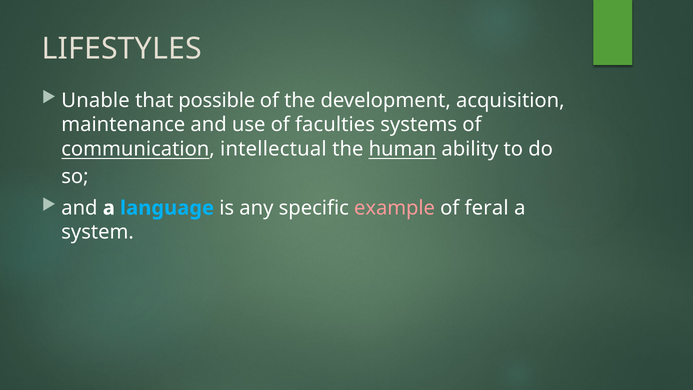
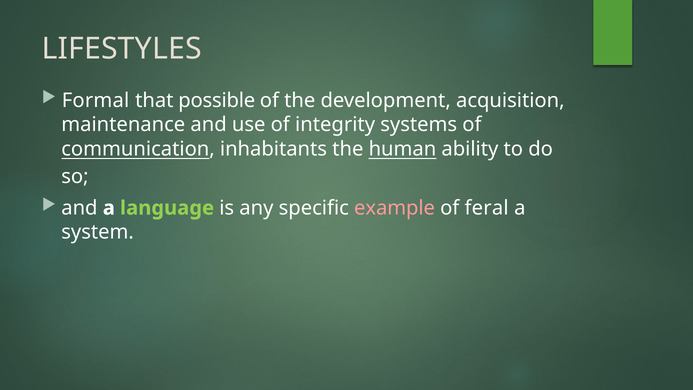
Unable: Unable -> Formal
faculties: faculties -> integrity
intellectual: intellectual -> inhabitants
language colour: light blue -> light green
